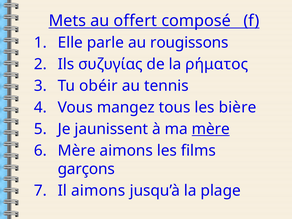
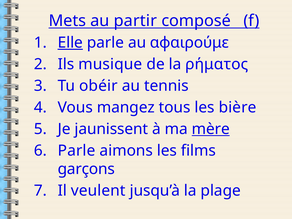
offert: offert -> partir
Elle underline: none -> present
rougissons: rougissons -> αφαιρούμε
συζυγίας: συζυγίας -> musique
Mère at (77, 151): Mère -> Parle
Il aimons: aimons -> veulent
